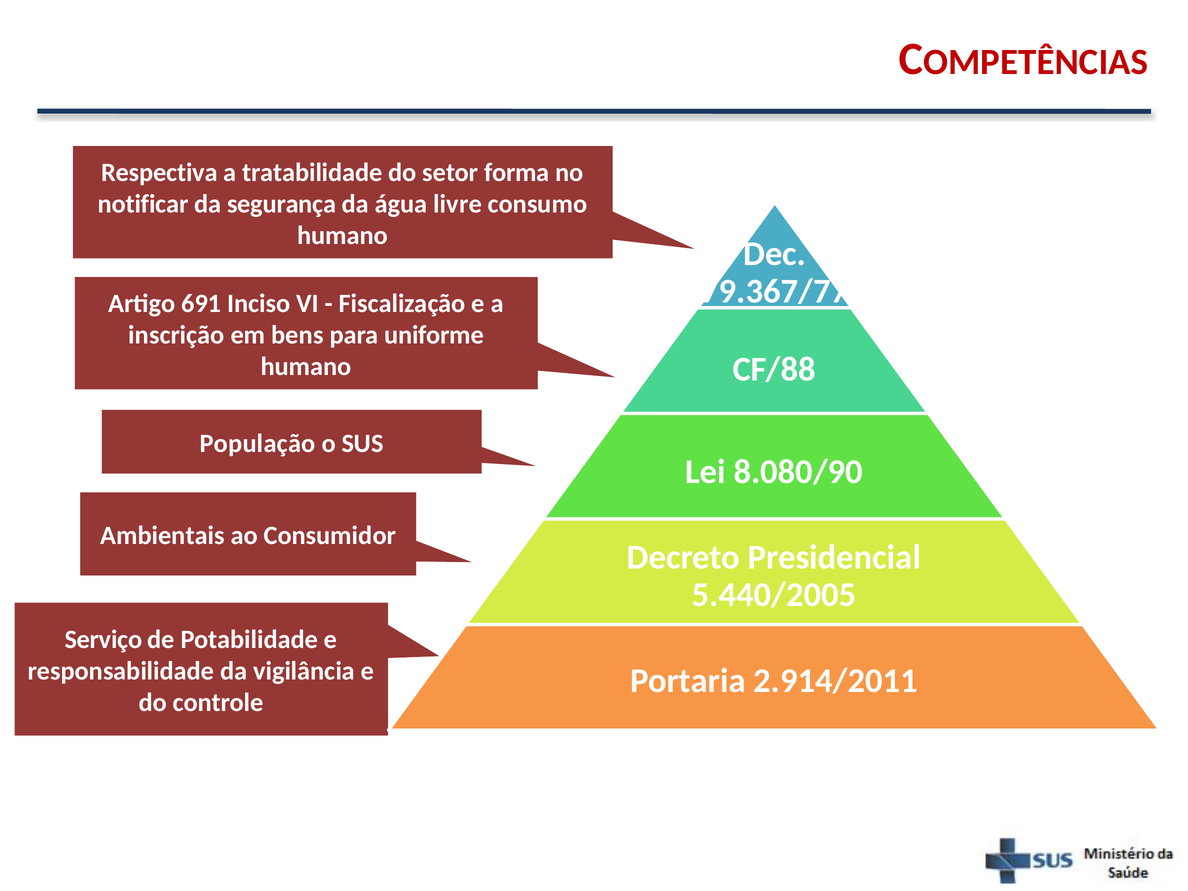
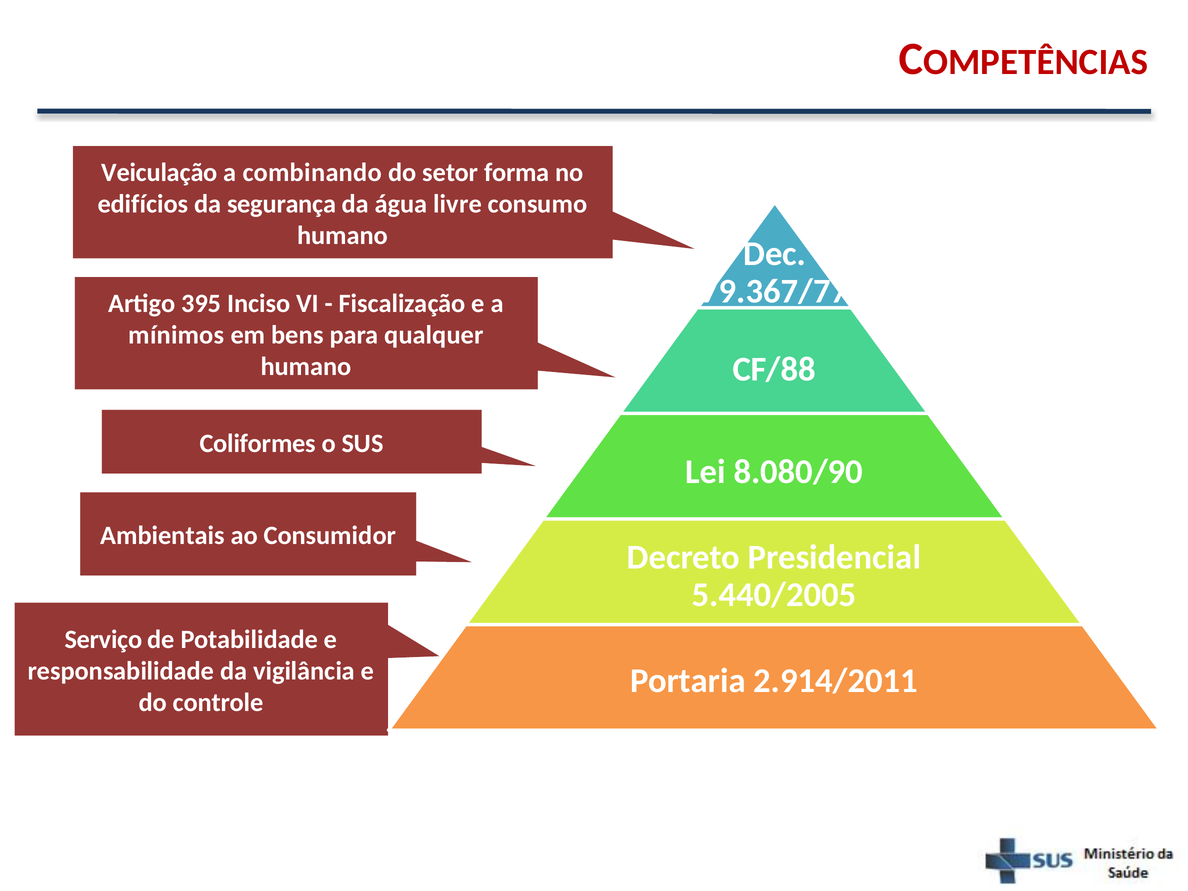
Respectiva: Respectiva -> Veiculação
tratabilidade: tratabilidade -> combinando
notificar: notificar -> edifícios
691: 691 -> 395
inscrição: inscrição -> mínimos
uniforme: uniforme -> qualquer
População: População -> Coliformes
